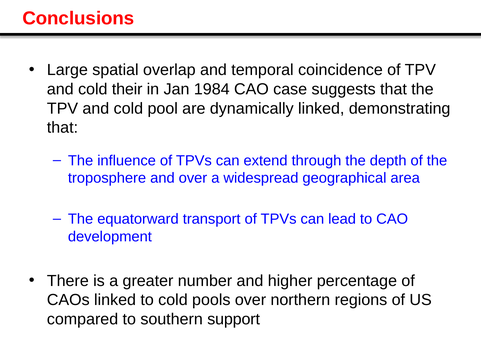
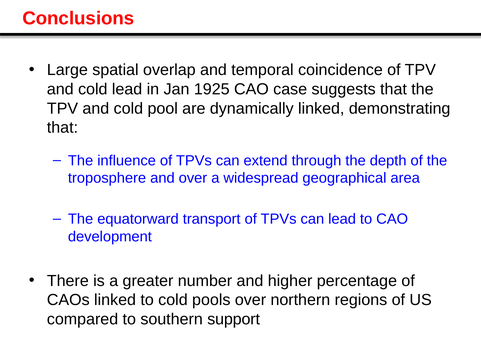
cold their: their -> lead
1984: 1984 -> 1925
